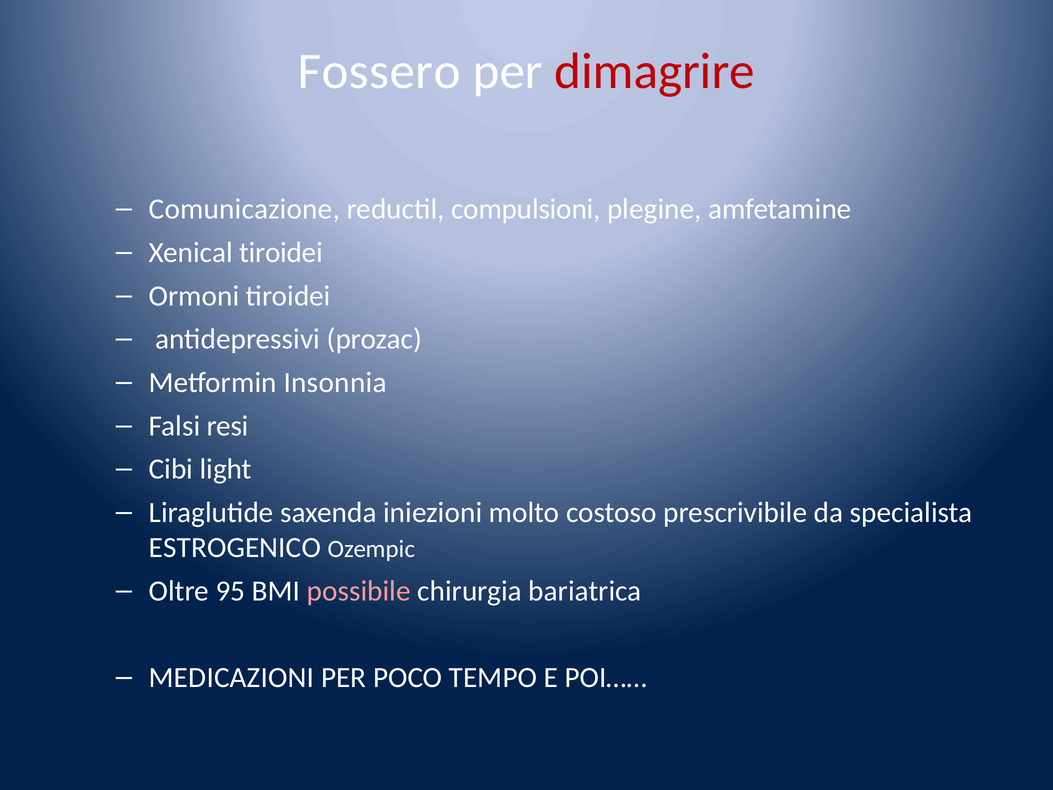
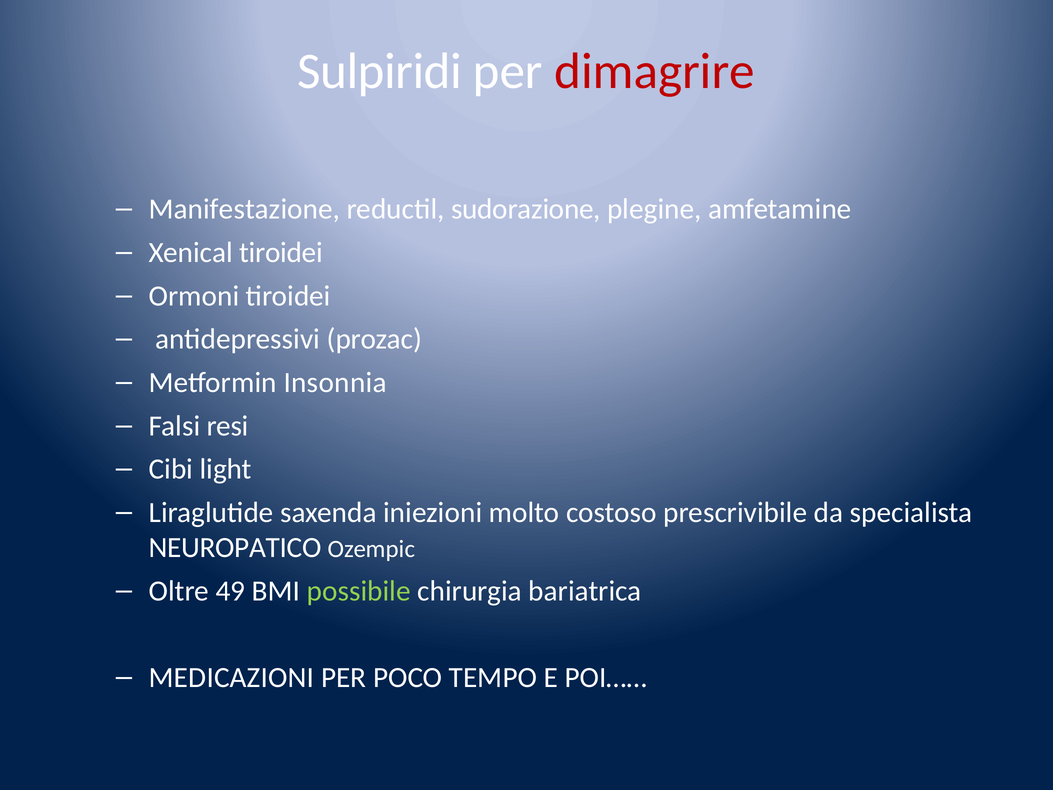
Fossero: Fossero -> Sulpiridi
Comunicazione: Comunicazione -> Manifestazione
compulsioni: compulsioni -> sudorazione
ESTROGENICO: ESTROGENICO -> NEUROPATICO
95: 95 -> 49
possibile colour: pink -> light green
